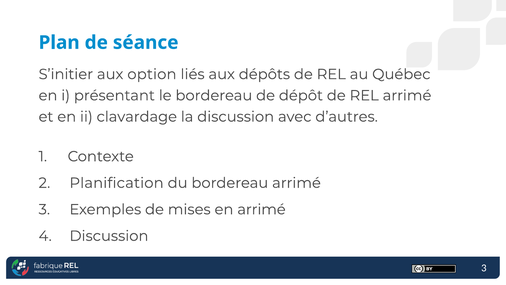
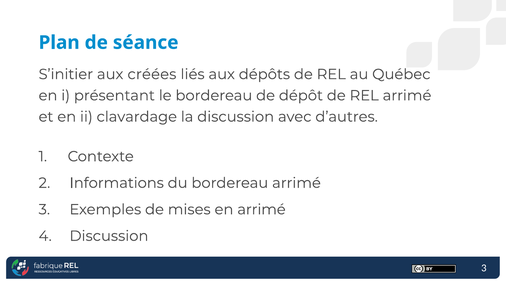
option: option -> créées
Planification: Planification -> Informations
